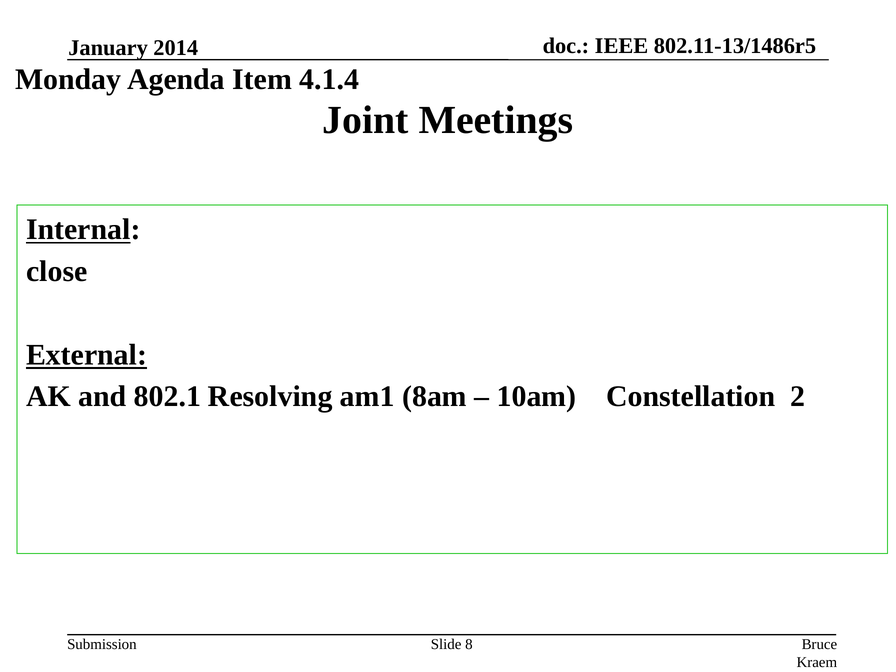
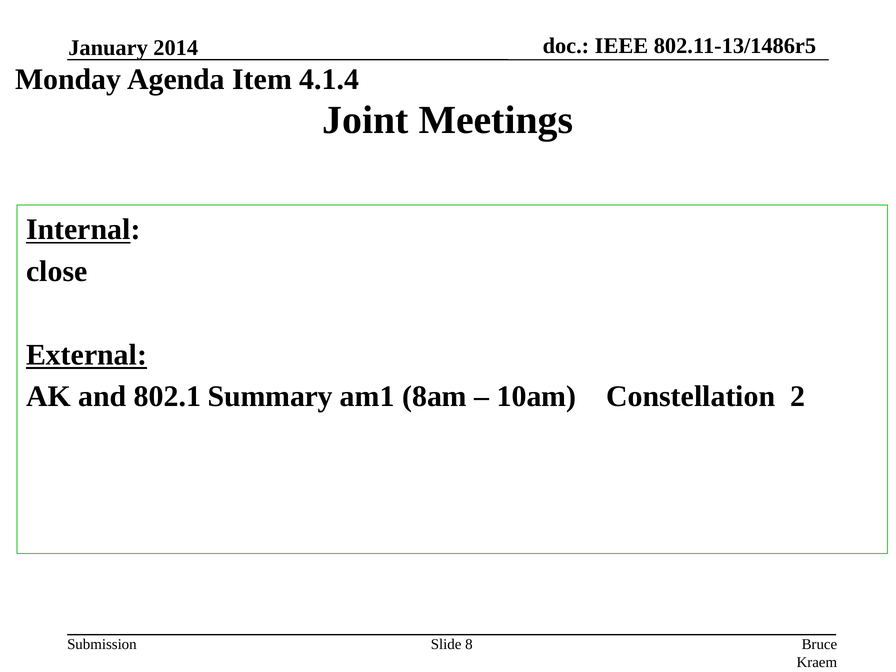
Resolving: Resolving -> Summary
